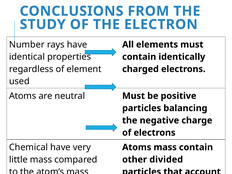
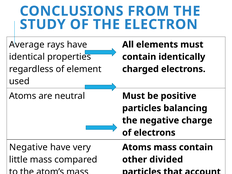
Number: Number -> Average
Chemical at (29, 147): Chemical -> Negative
